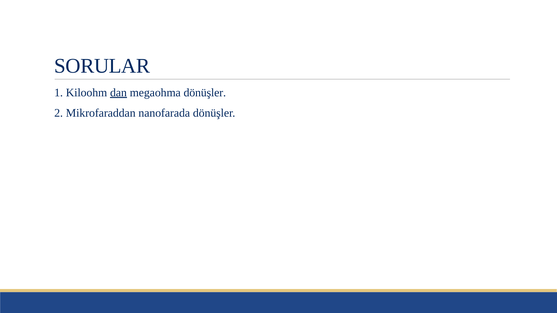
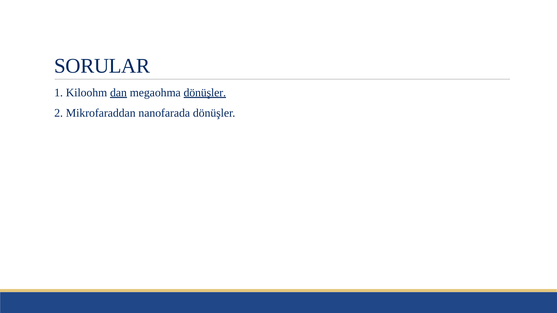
dönüşler at (205, 93) underline: none -> present
